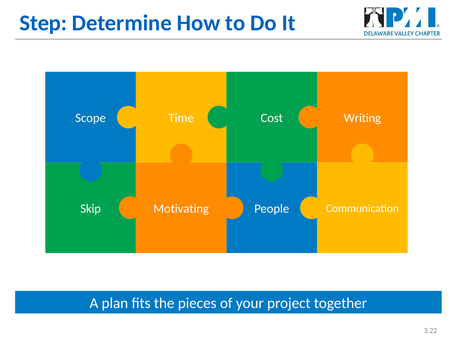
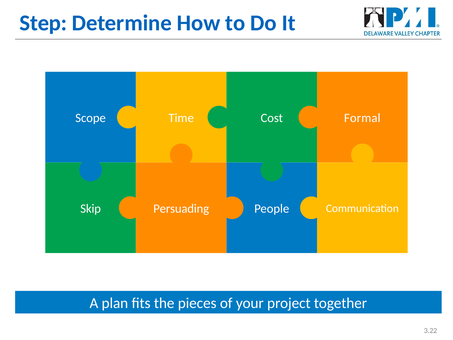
Writing: Writing -> Formal
Motivating: Motivating -> Persuading
